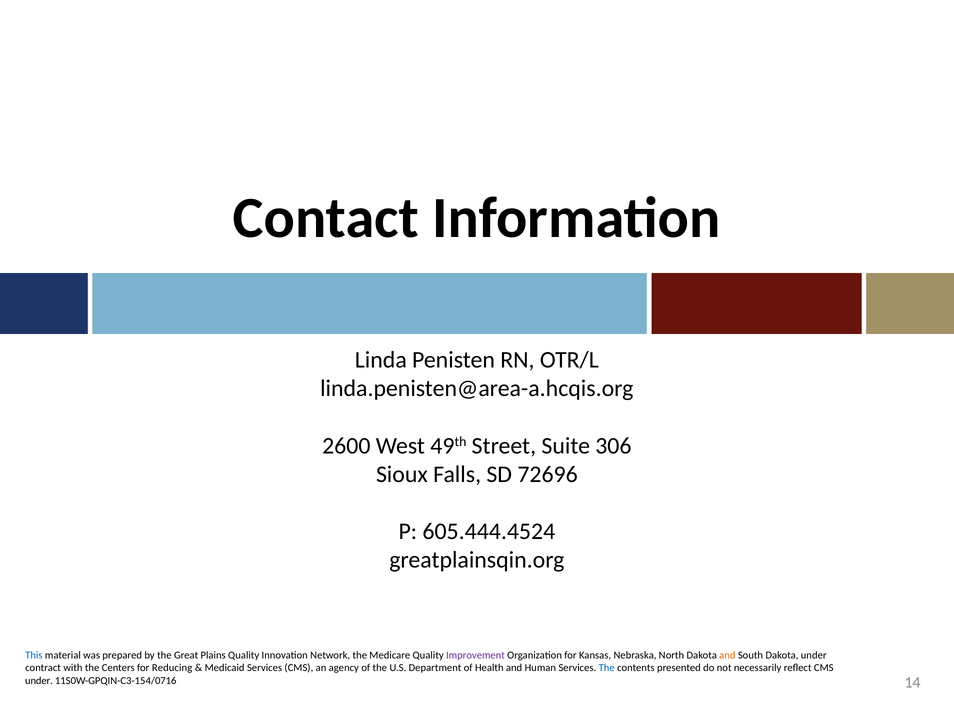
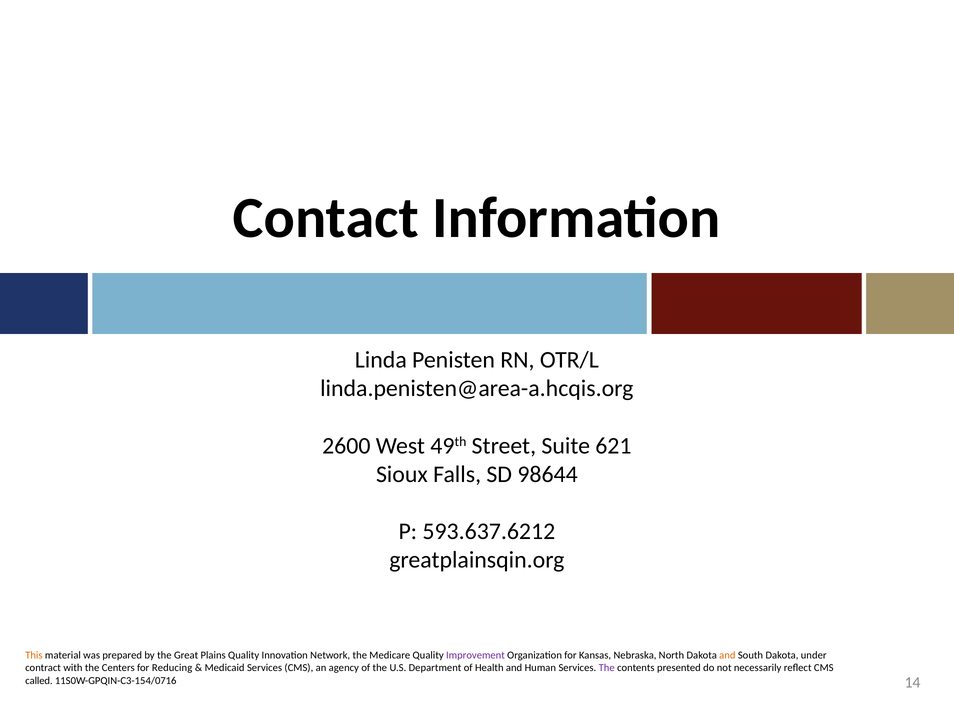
306: 306 -> 621
72696: 72696 -> 98644
605.444.4524: 605.444.4524 -> 593.637.6212
This colour: blue -> orange
The at (607, 668) colour: blue -> purple
under at (39, 681): under -> called
